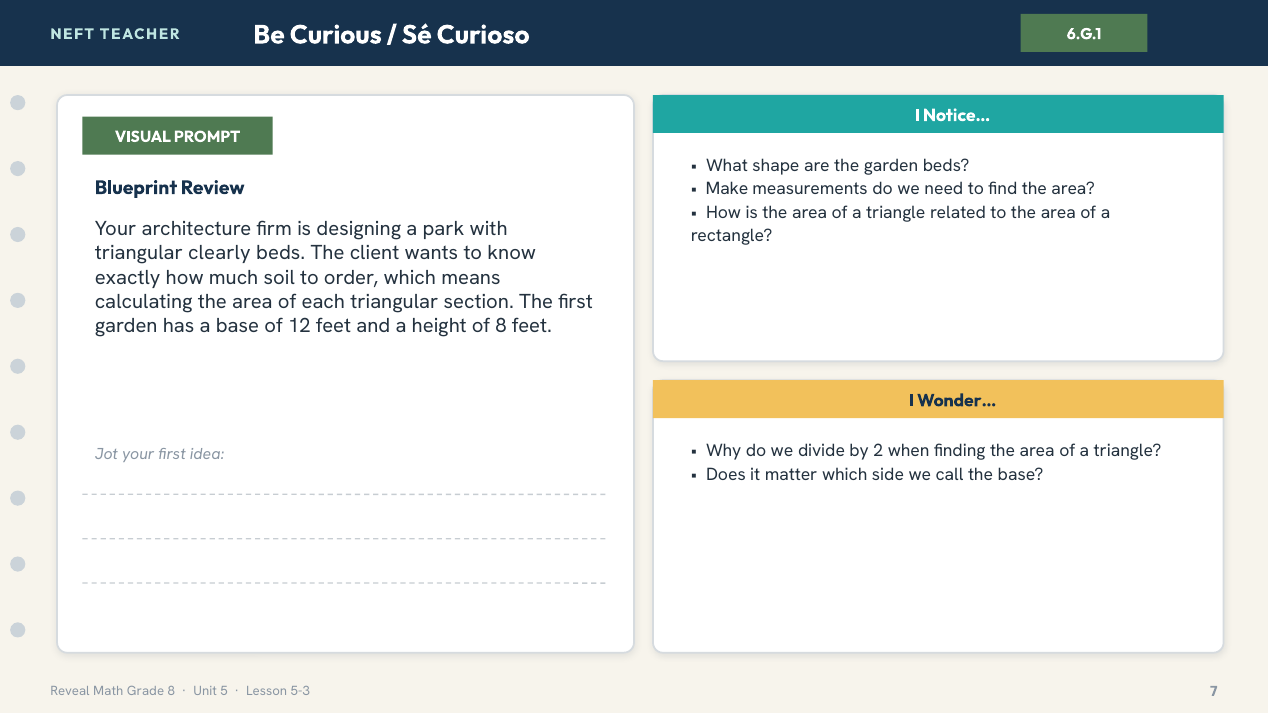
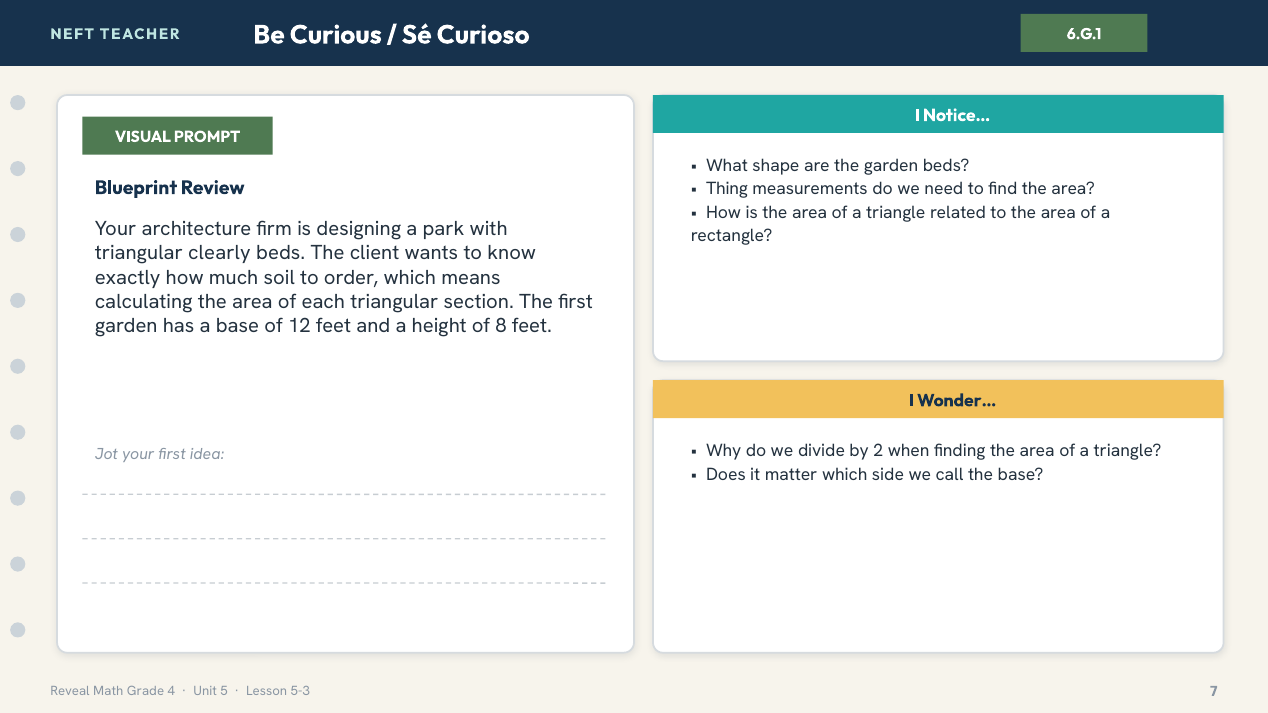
Make: Make -> Thing
Grade 8: 8 -> 4
